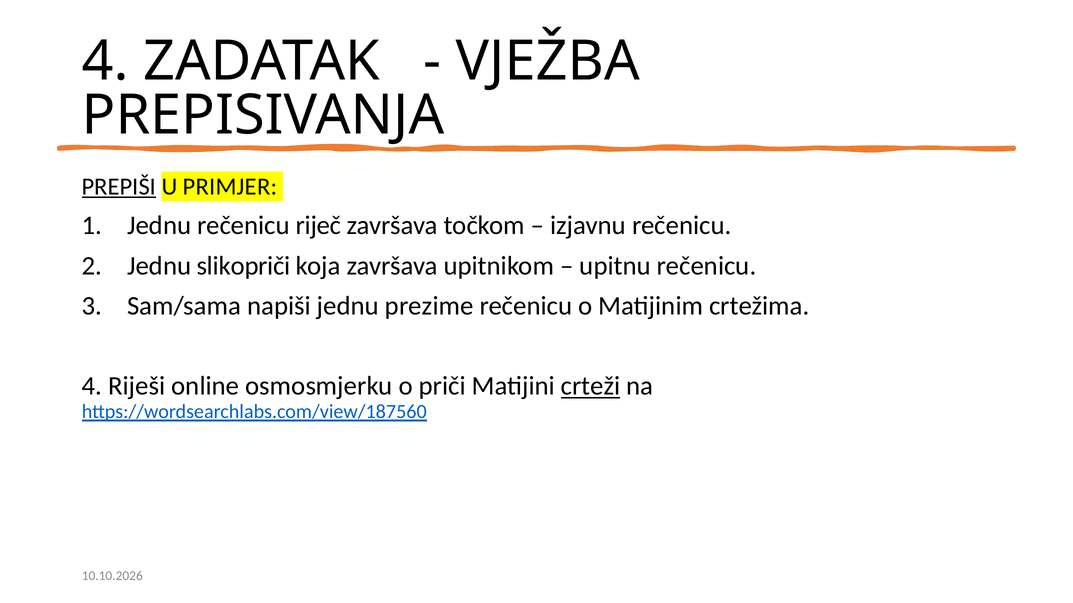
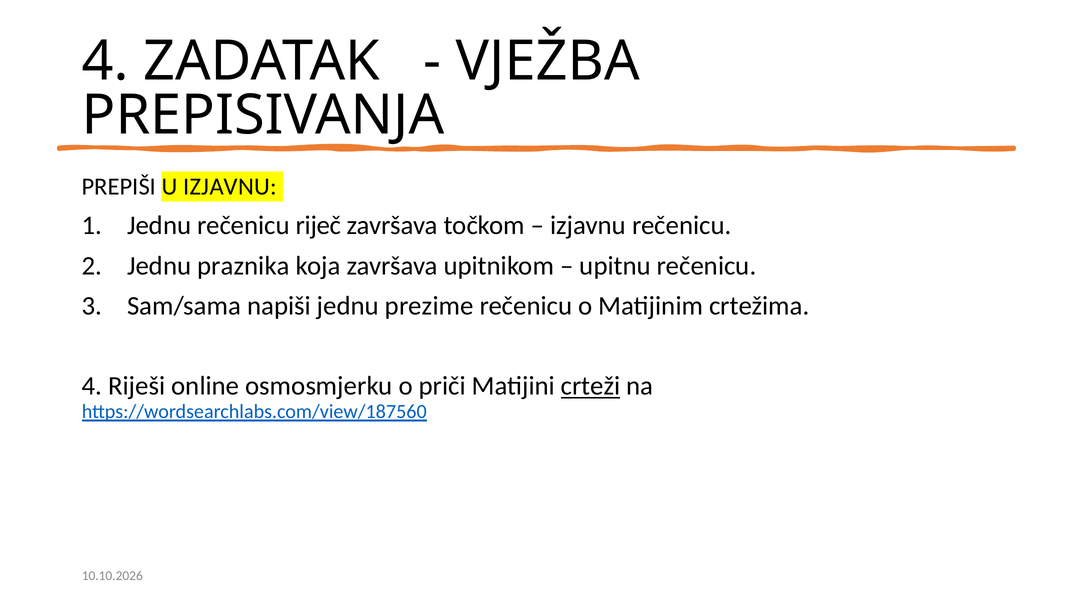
PREPIŠI underline: present -> none
U PRIMJER: PRIMJER -> IZJAVNU
slikopriči: slikopriči -> praznika
